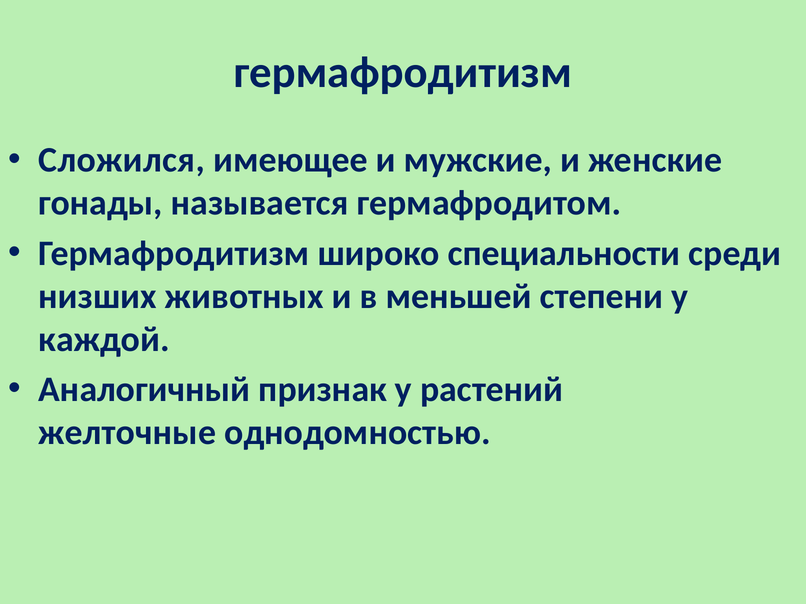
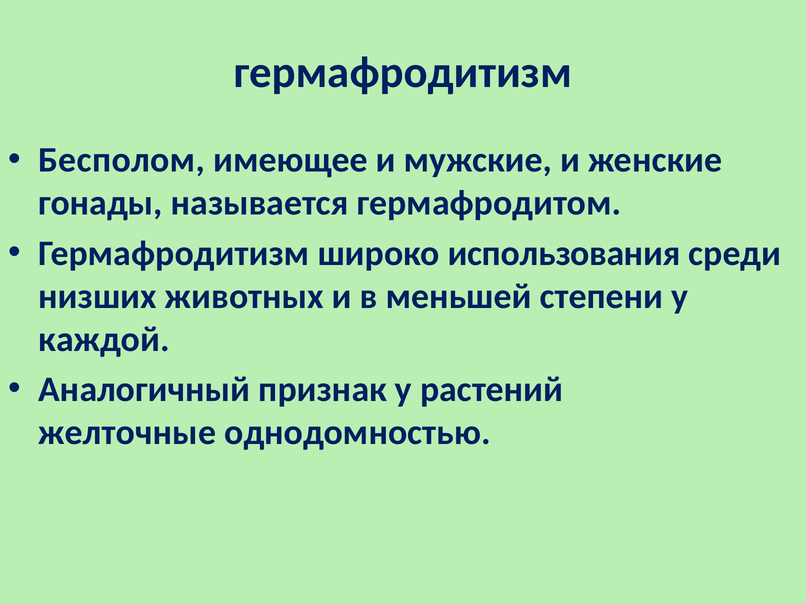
Сложился: Сложился -> Бесполом
специальности: специальности -> использования
